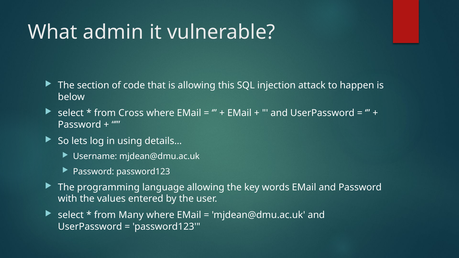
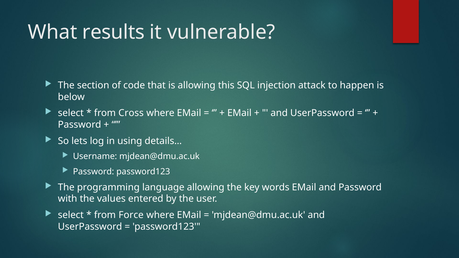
admin: admin -> results
Many: Many -> Force
